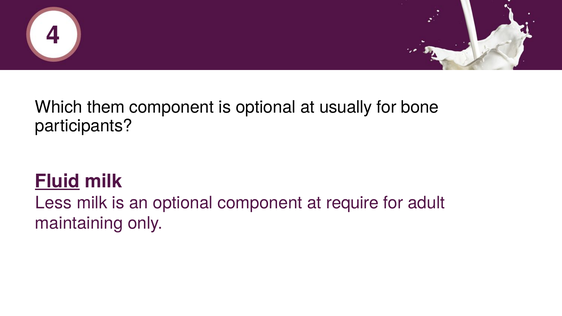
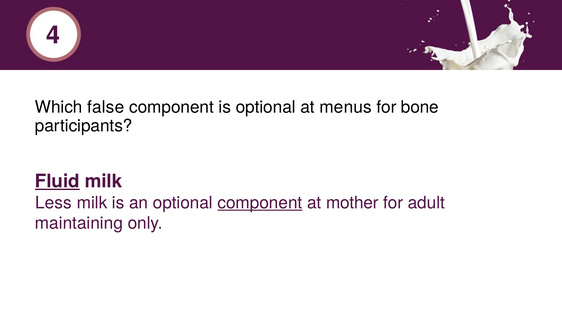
them: them -> false
usually: usually -> menus
component at (260, 203) underline: none -> present
require: require -> mother
